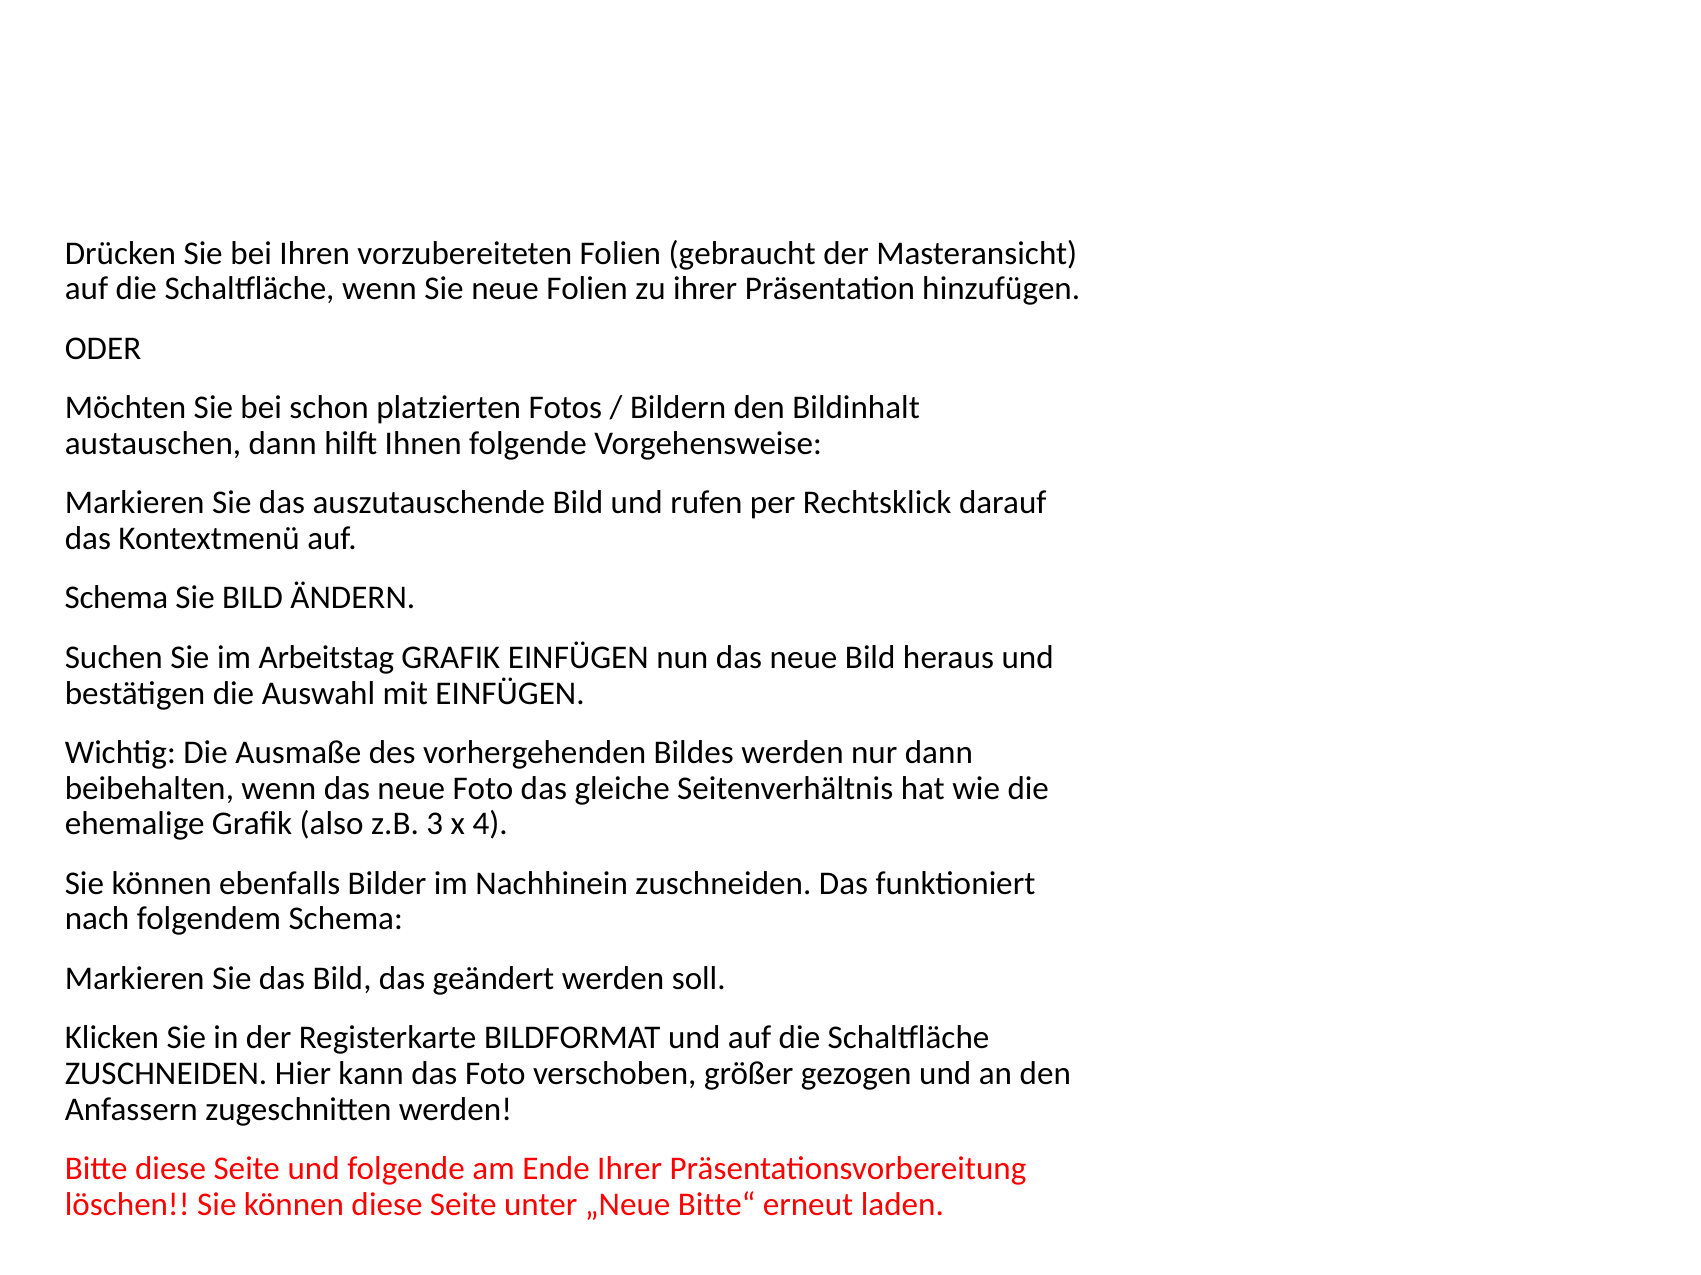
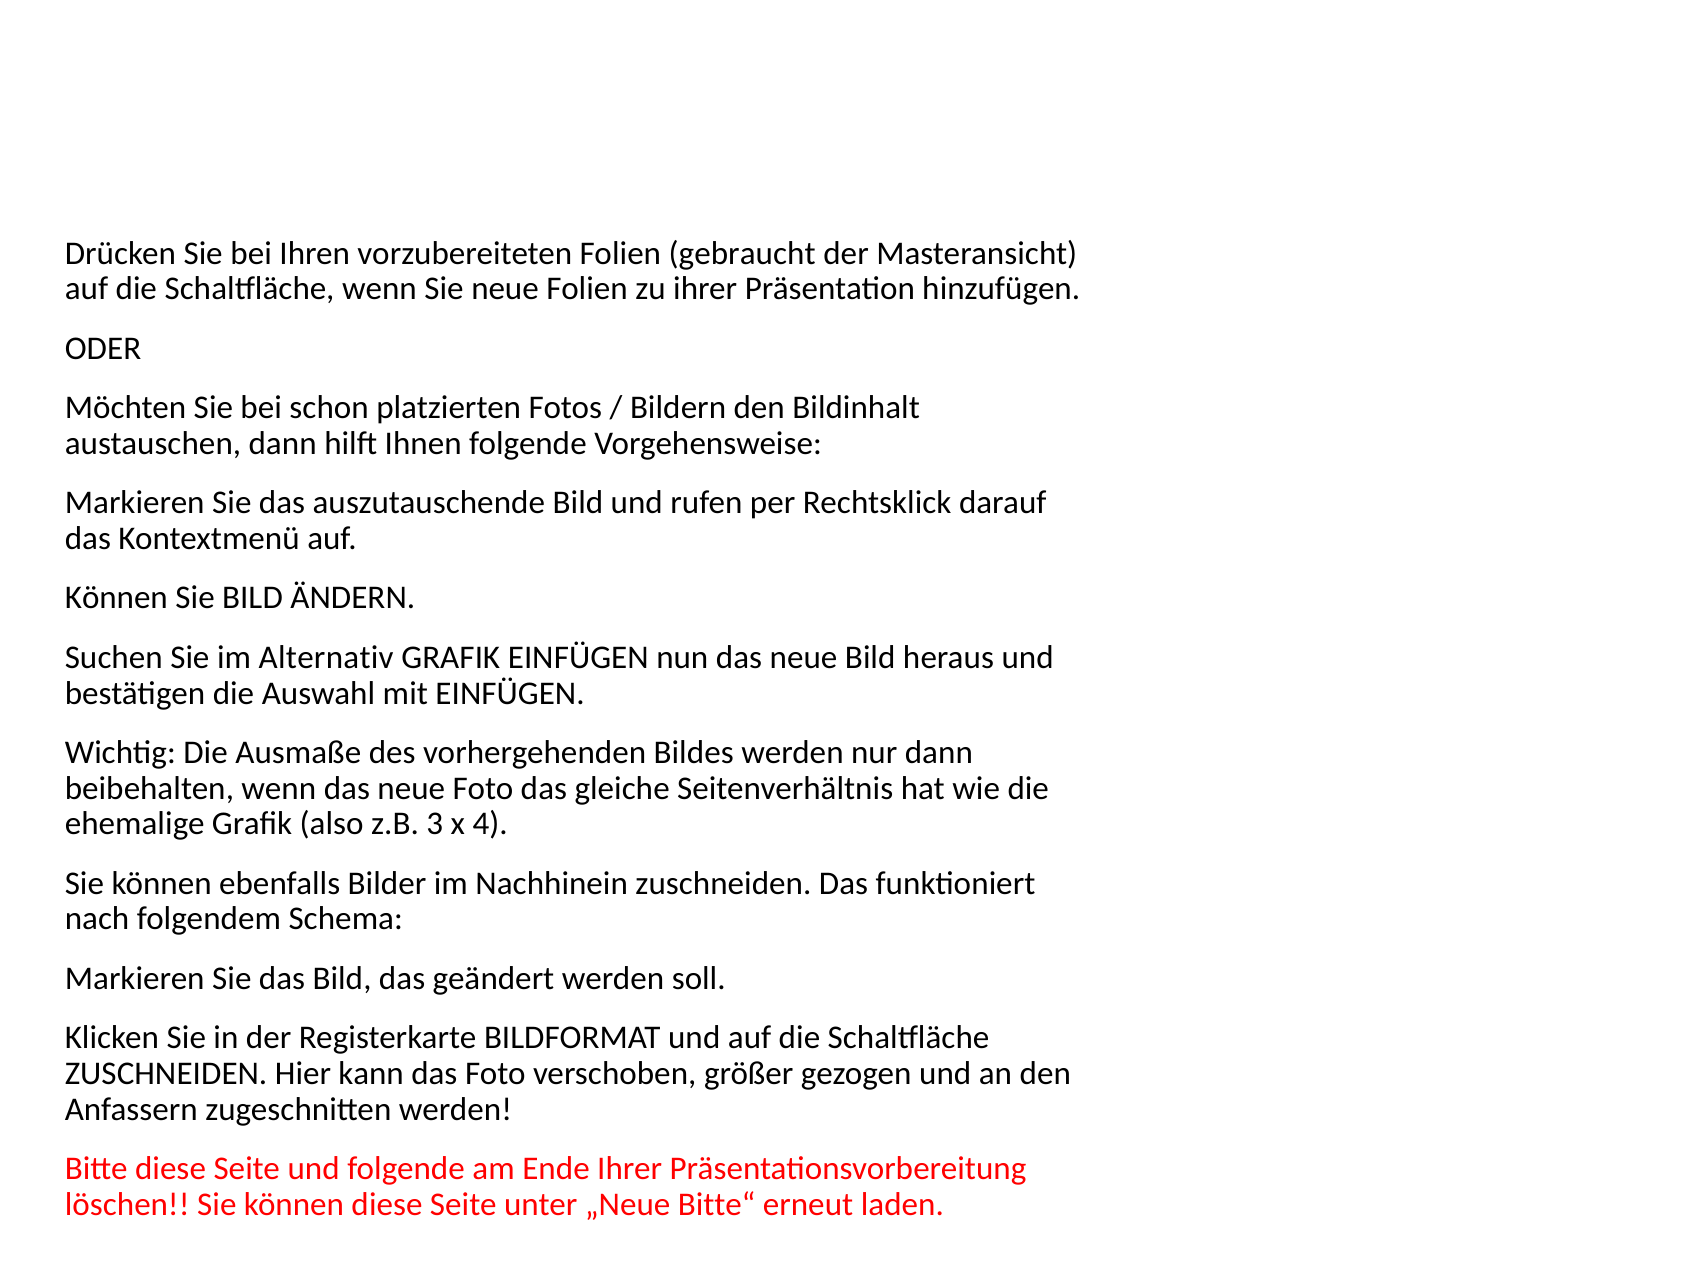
Schema at (117, 598): Schema -> Können
Arbeitstag: Arbeitstag -> Alternativ
